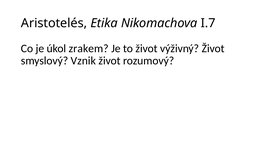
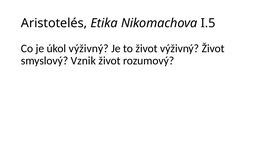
I.7: I.7 -> I.5
úkol zrakem: zrakem -> výživný
